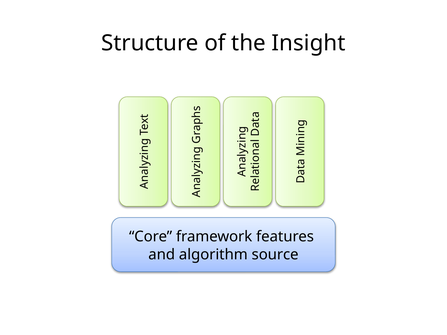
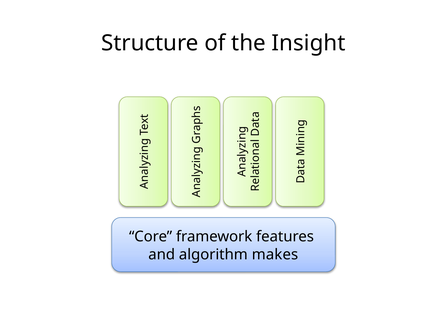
source: source -> makes
